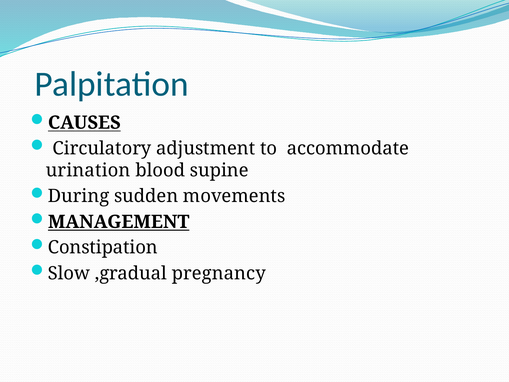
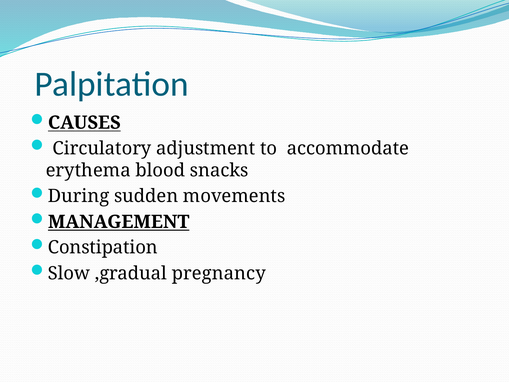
urination: urination -> erythema
supine: supine -> snacks
